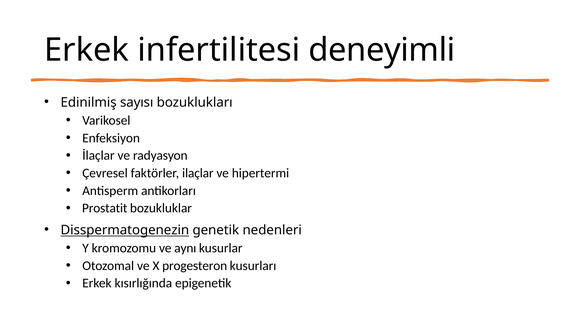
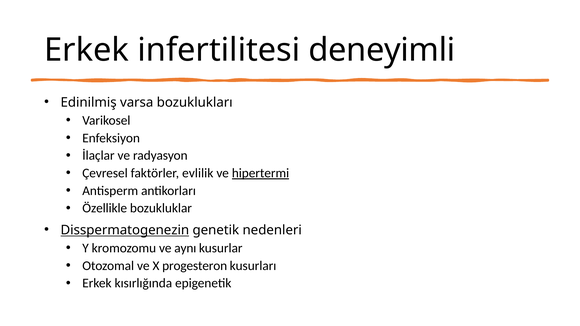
sayısı: sayısı -> varsa
ilaçlar: ilaçlar -> evlilik
hipertermi underline: none -> present
Prostatit: Prostatit -> Özellikle
